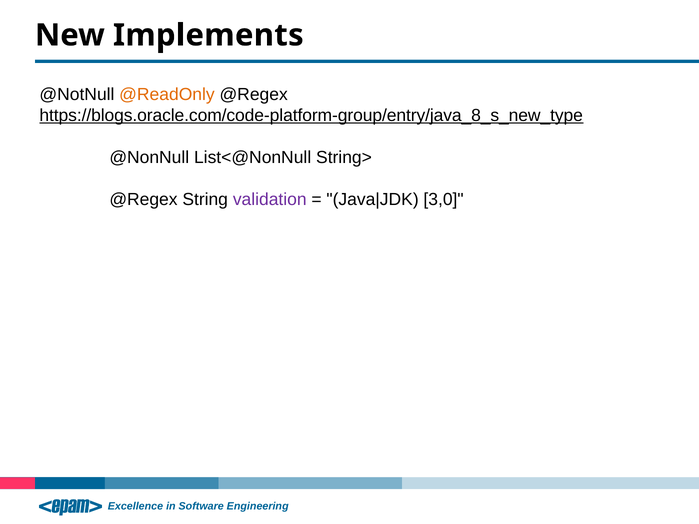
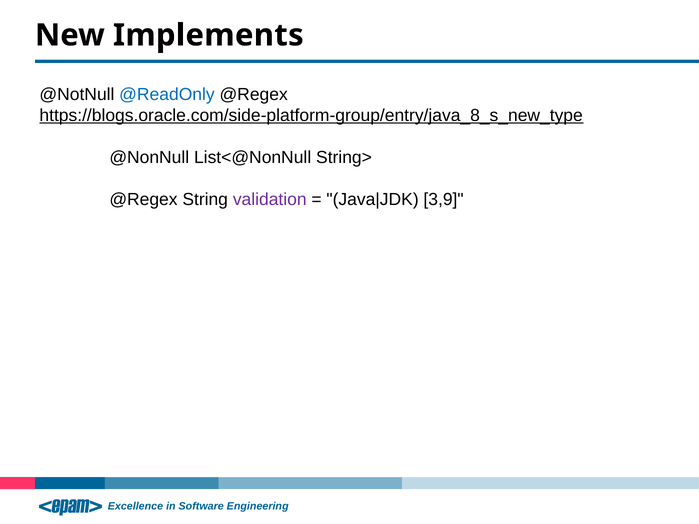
@ReadOnly colour: orange -> blue
https://blogs.oracle.com/code-platform-group/entry/java_8_s_new_type: https://blogs.oracle.com/code-platform-group/entry/java_8_s_new_type -> https://blogs.oracle.com/side-platform-group/entry/java_8_s_new_type
3,0: 3,0 -> 3,9
